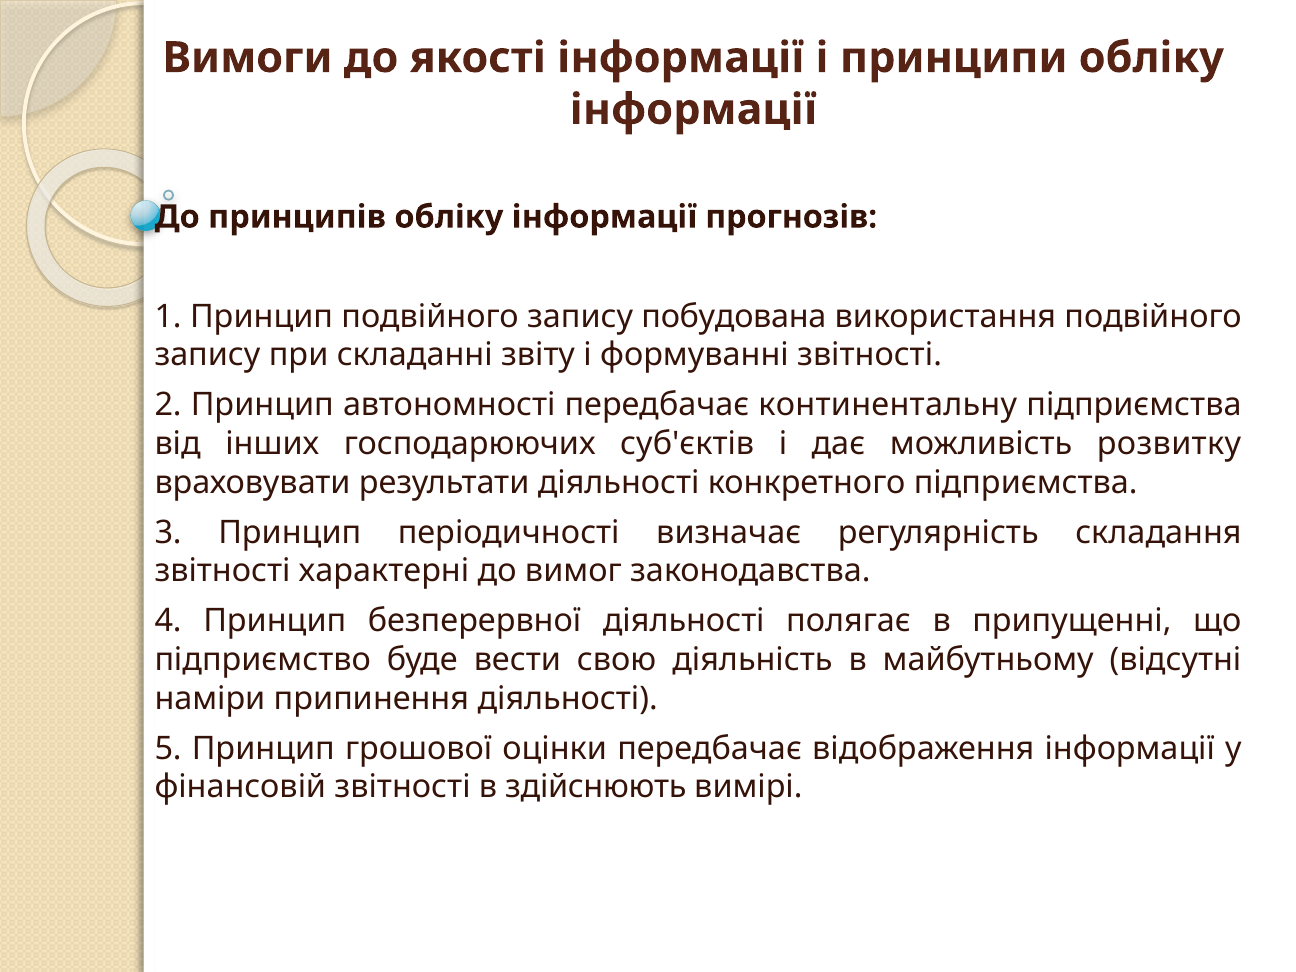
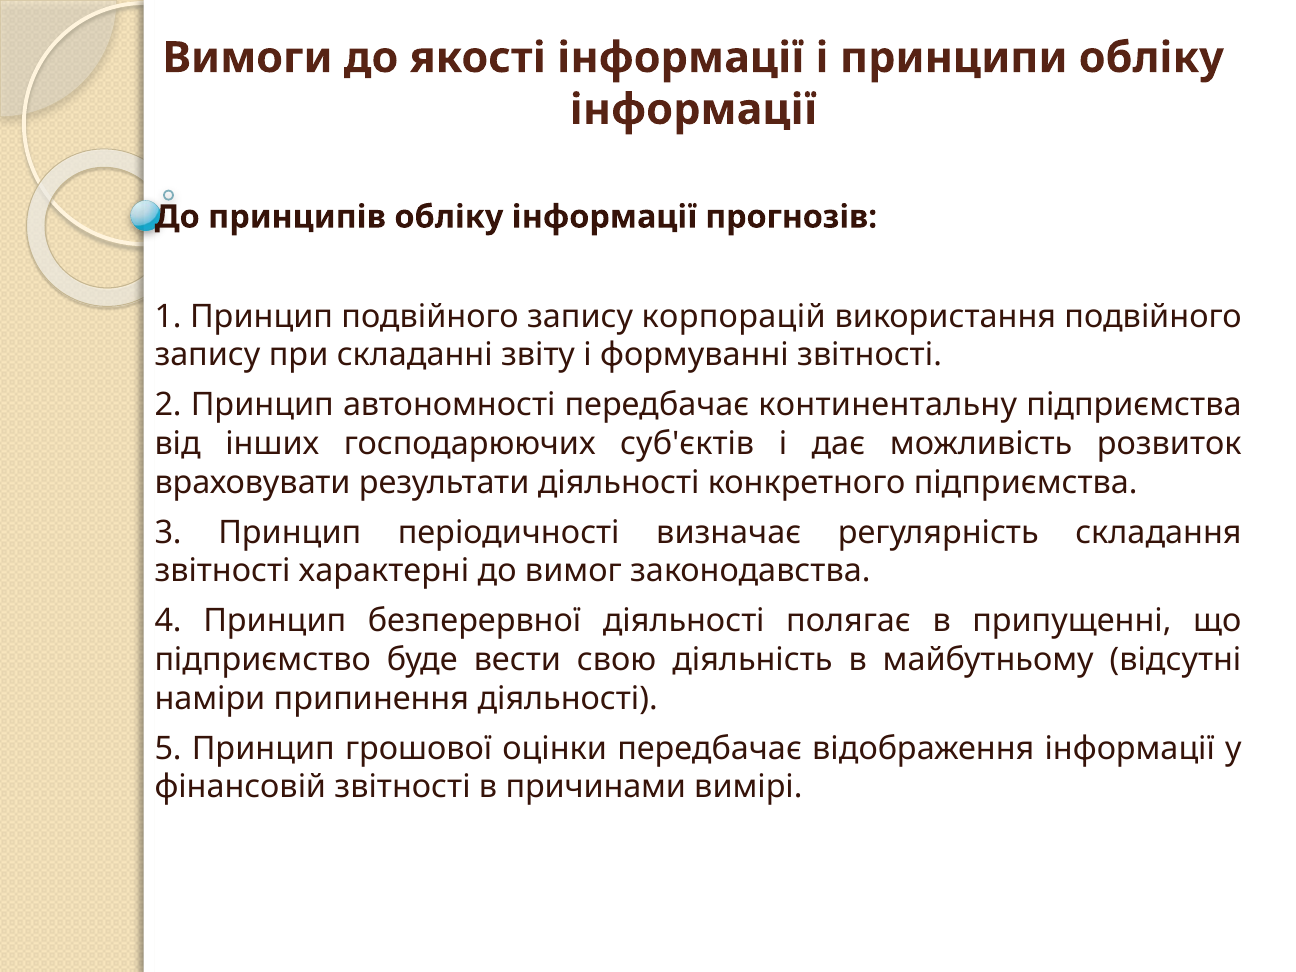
побудована: побудована -> корпорацій
розвитку: розвитку -> розвиток
здійснюють: здійснюють -> причинами
